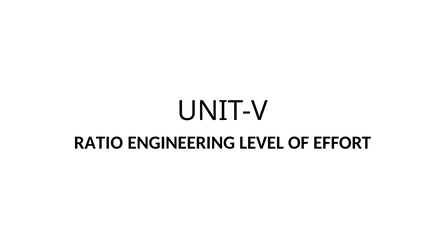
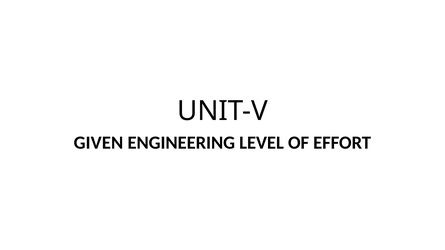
RATIO: RATIO -> GIVEN
